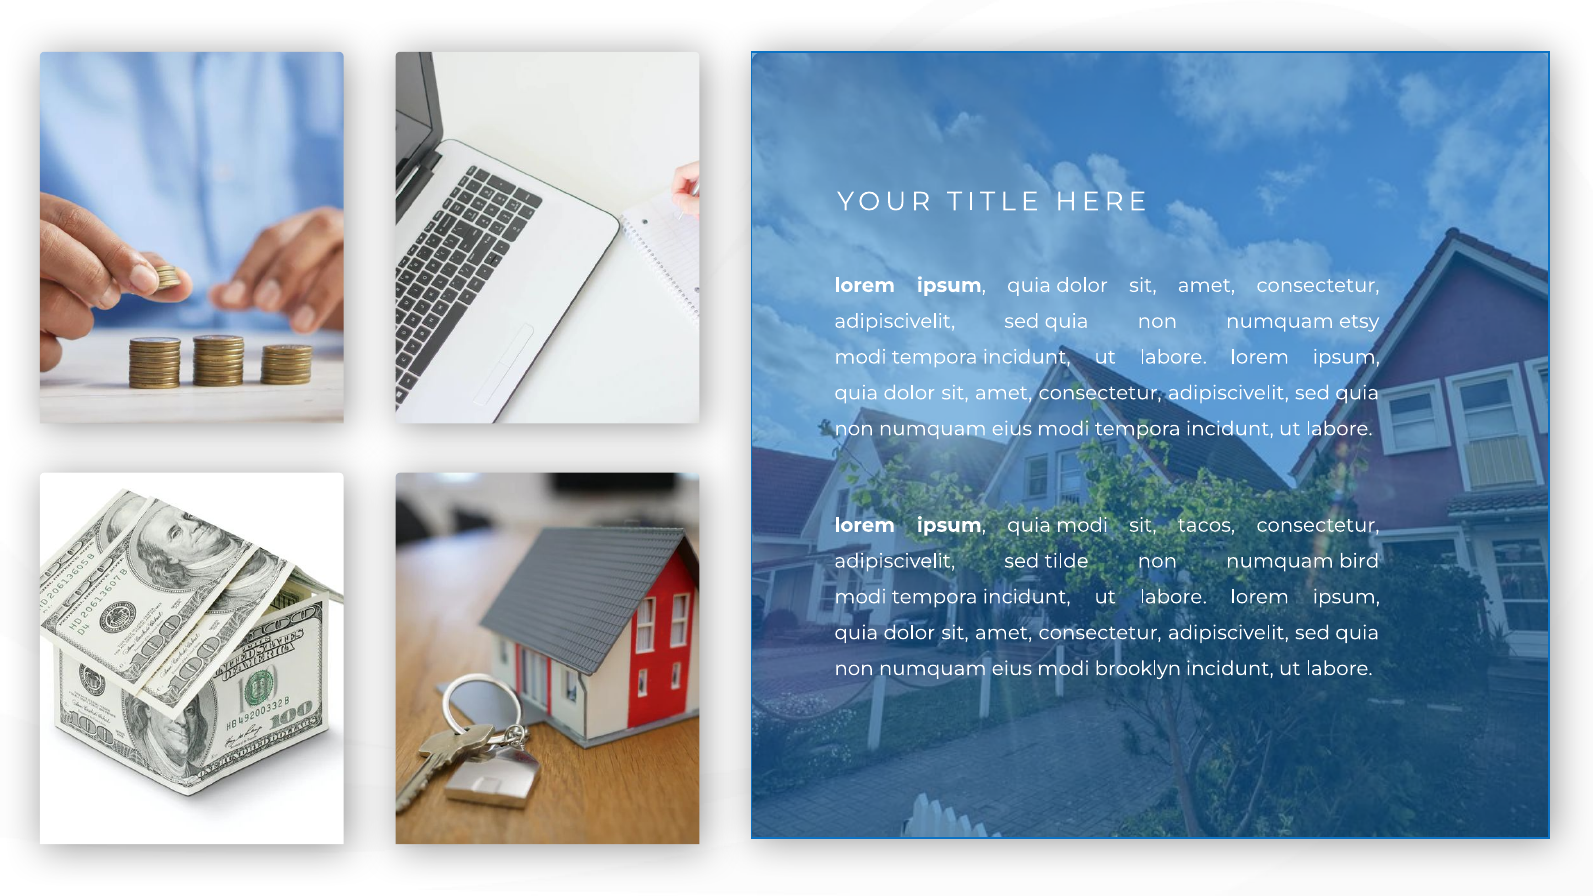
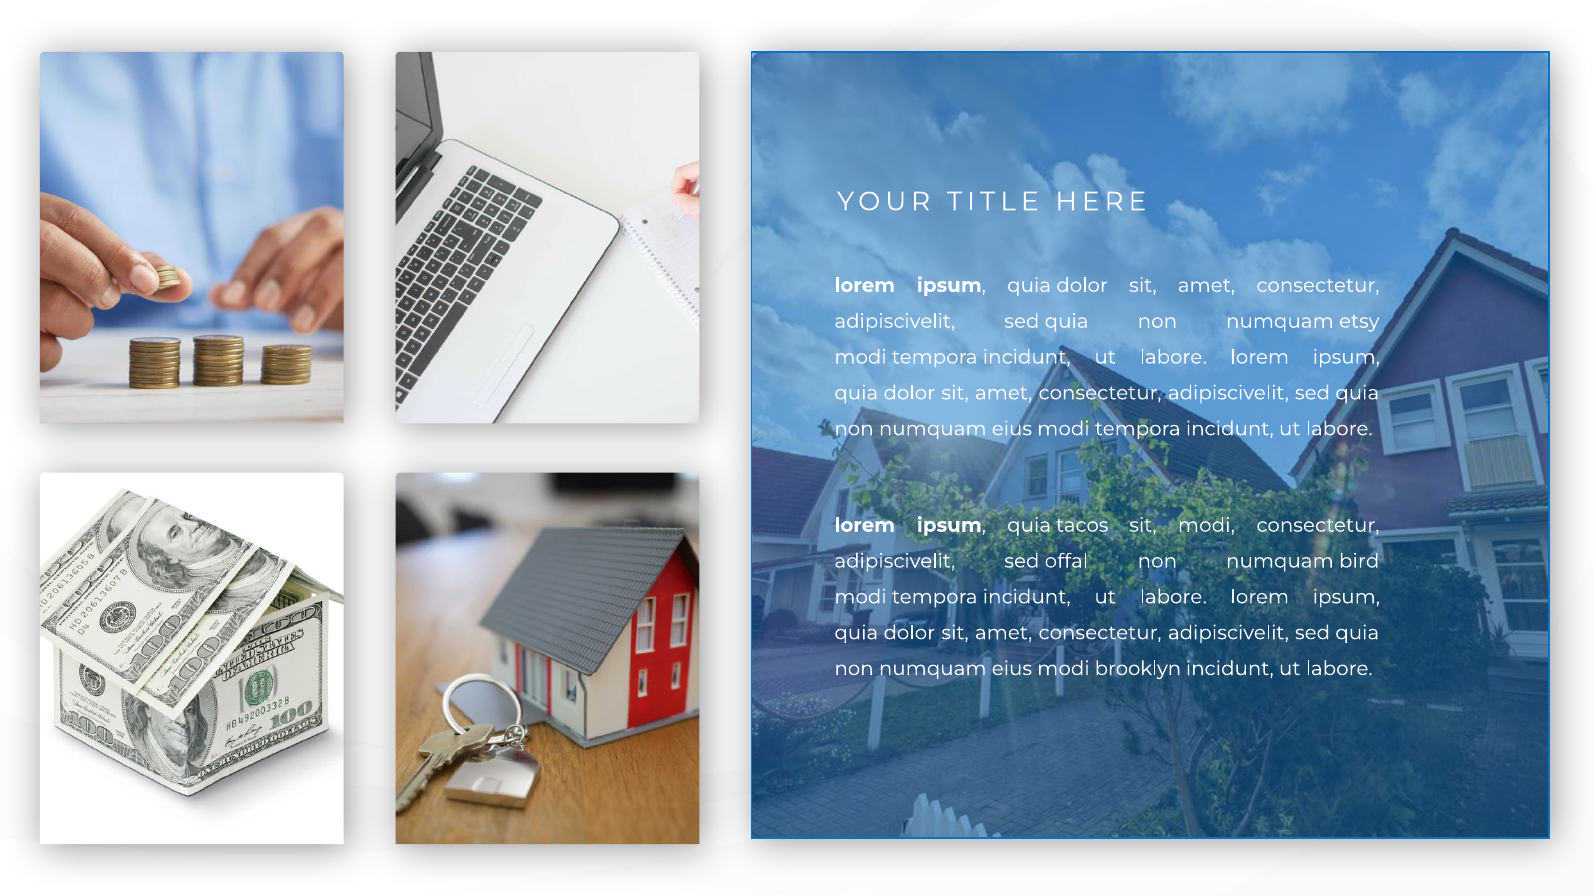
quia modi: modi -> tacos
sit tacos: tacos -> modi
tilde: tilde -> offal
